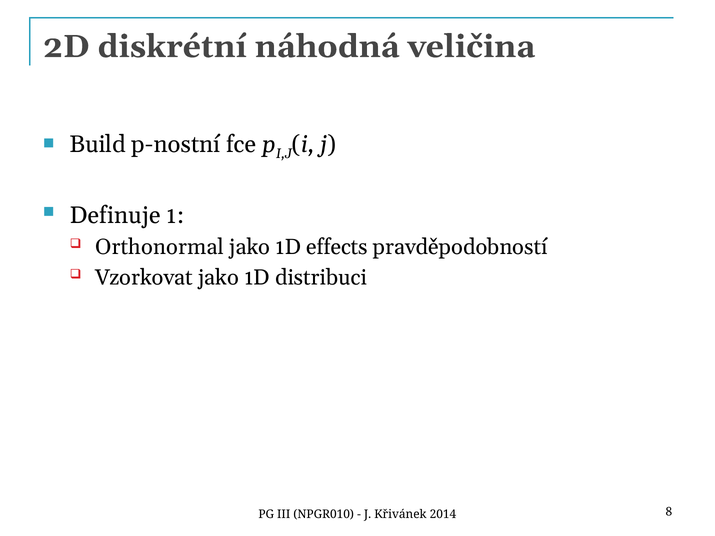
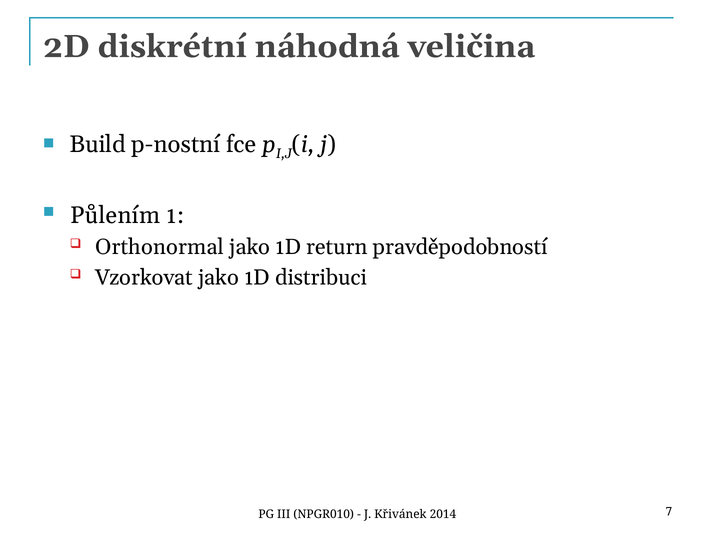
Definuje: Definuje -> Půlením
effects: effects -> return
8: 8 -> 7
